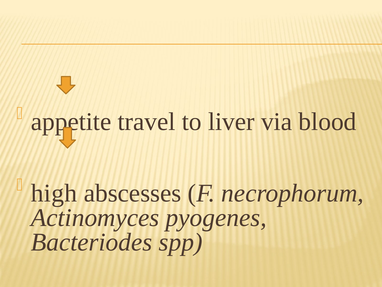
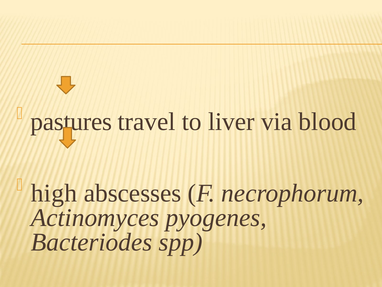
appetite: appetite -> pastures
